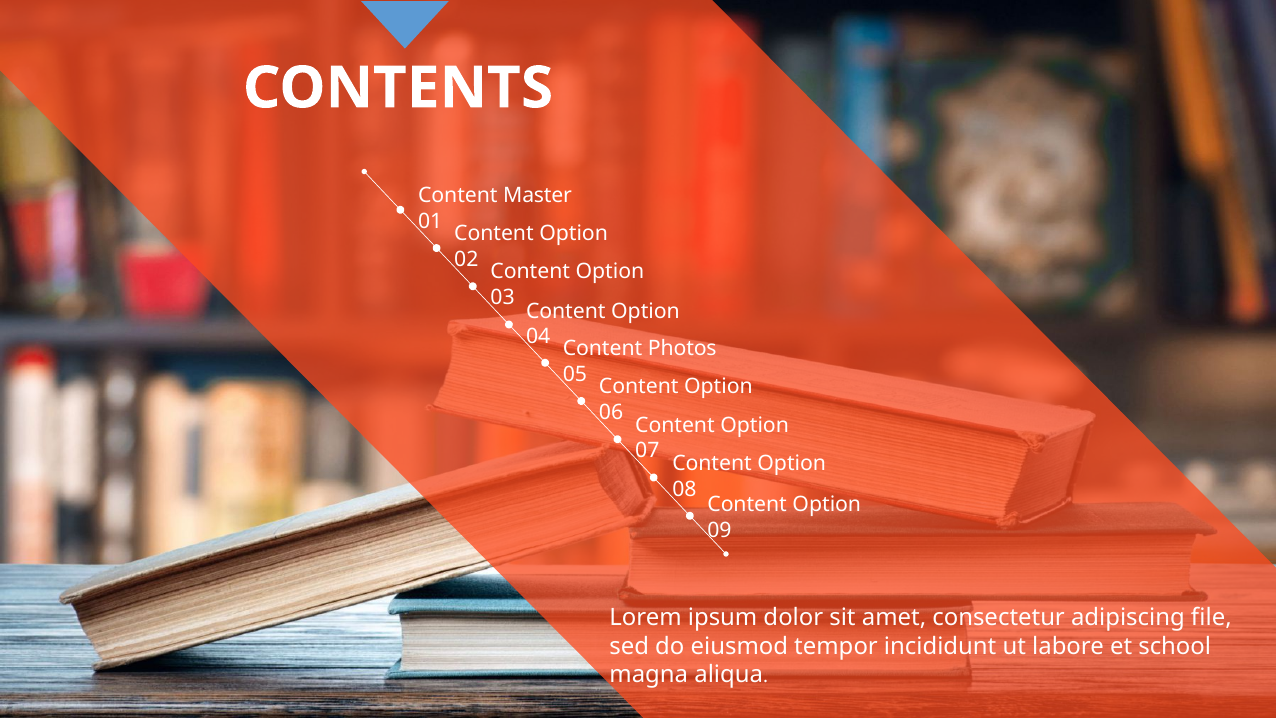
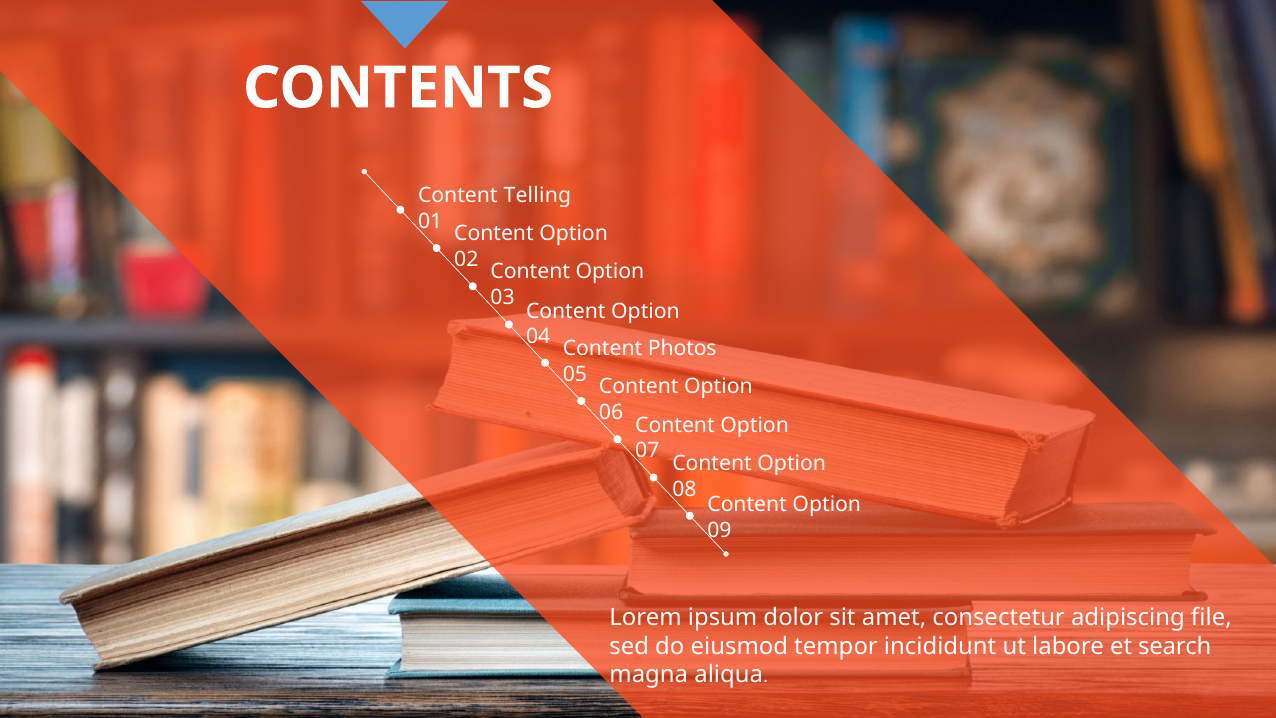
Master: Master -> Telling
school: school -> search
